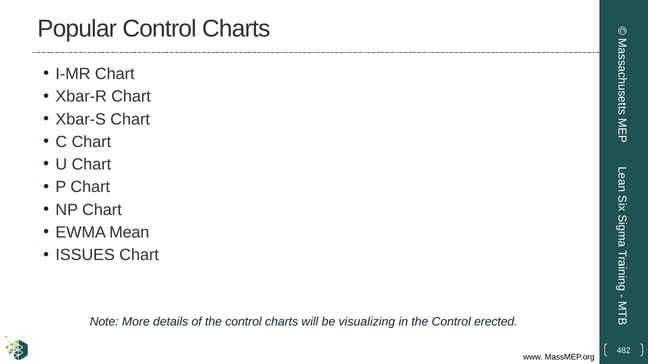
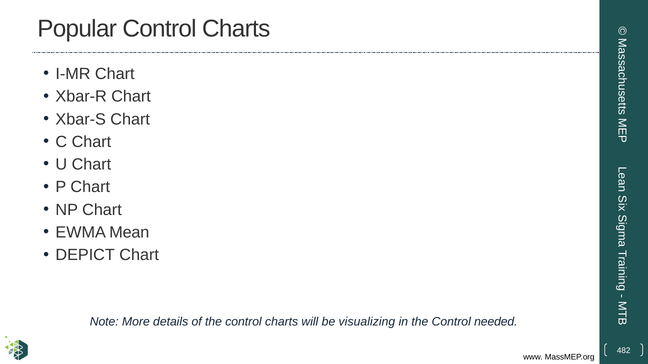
ISSUES: ISSUES -> DEPICT
erected: erected -> needed
